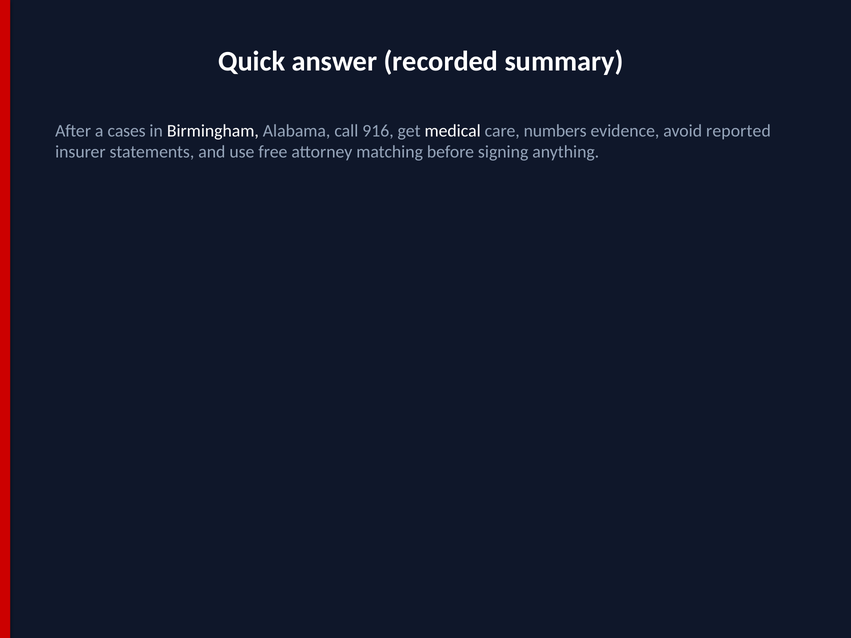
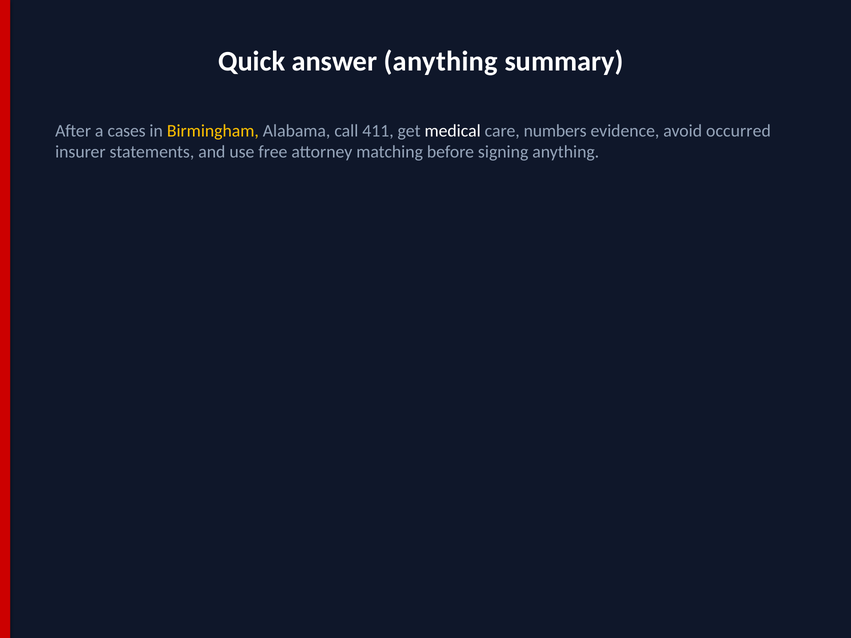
answer recorded: recorded -> anything
Birmingham colour: white -> yellow
916: 916 -> 411
reported: reported -> occurred
